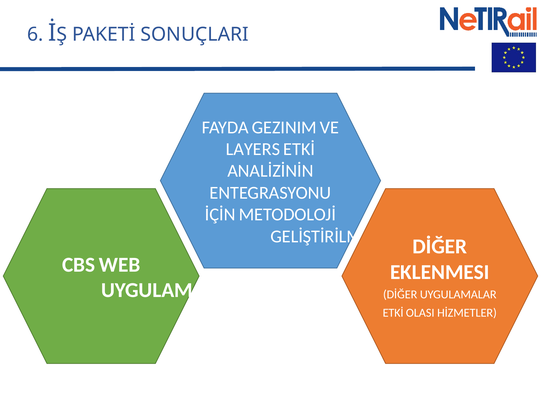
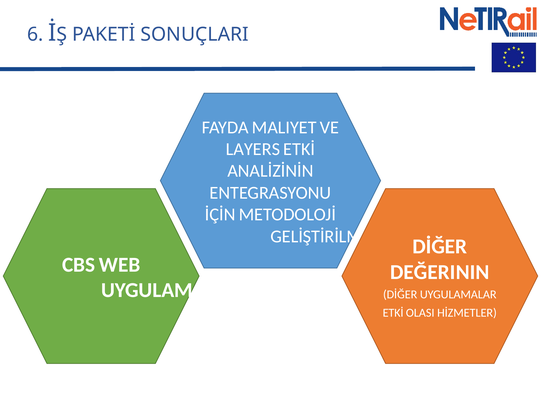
GEZINIM: GEZINIM -> MALIYET
EKLENMESI: EKLENMESI -> DEĞERININ
